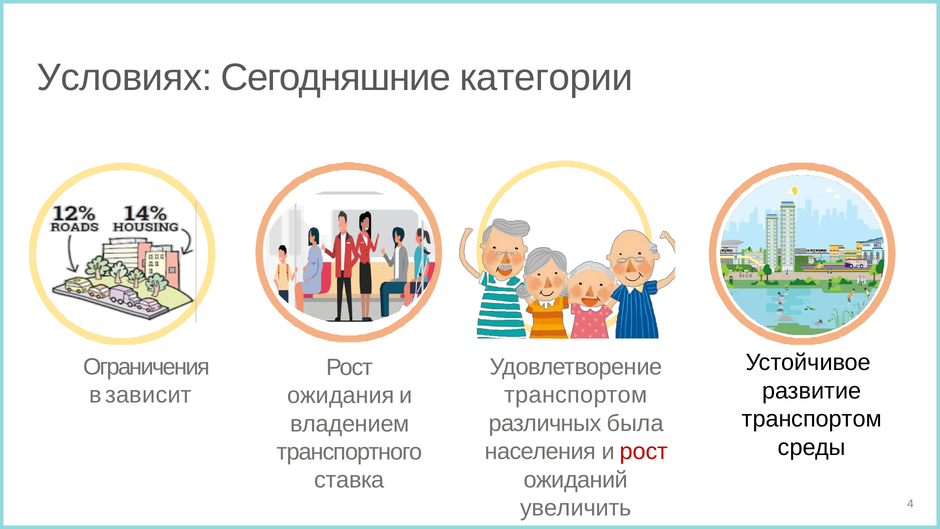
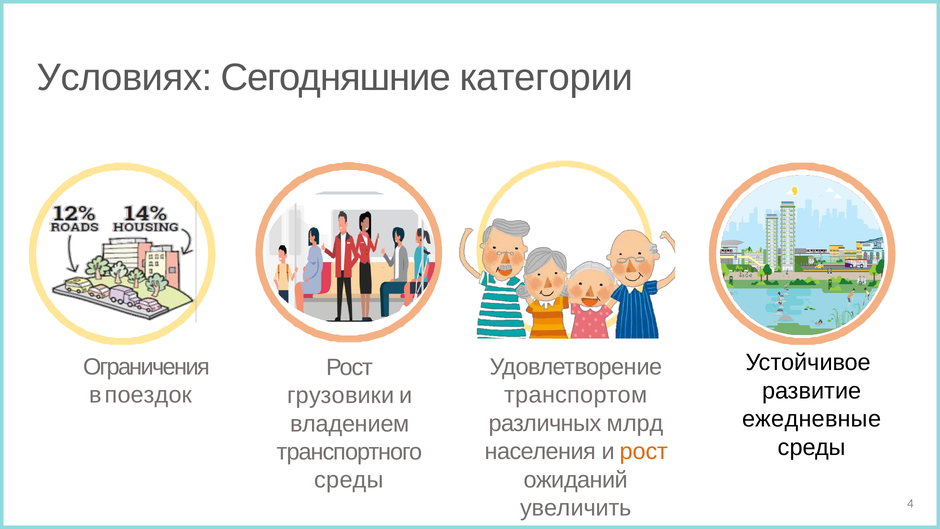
зависит: зависит -> поездок
ожидания: ожидания -> грузовики
транспортом at (812, 419): транспортом -> ежедневные
была: была -> млрд
рост at (644, 451) colour: red -> orange
ставка at (349, 480): ставка -> среды
